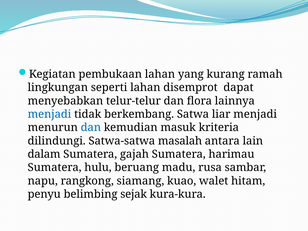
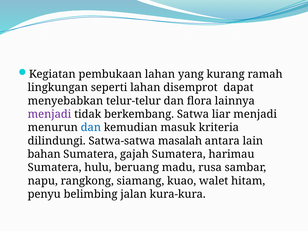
menjadi at (49, 114) colour: blue -> purple
dalam: dalam -> bahan
sejak: sejak -> jalan
